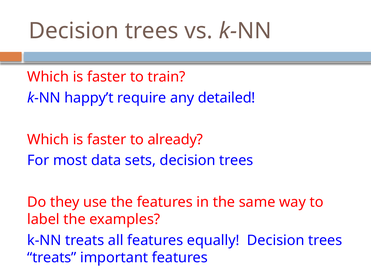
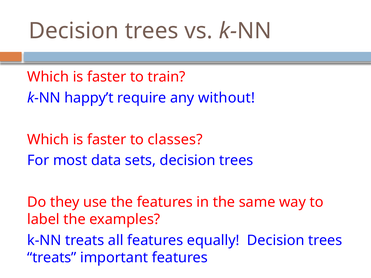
detailed: detailed -> without
already: already -> classes
